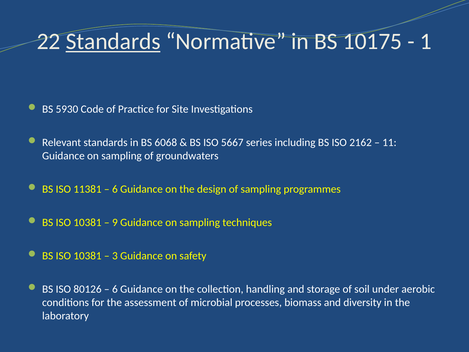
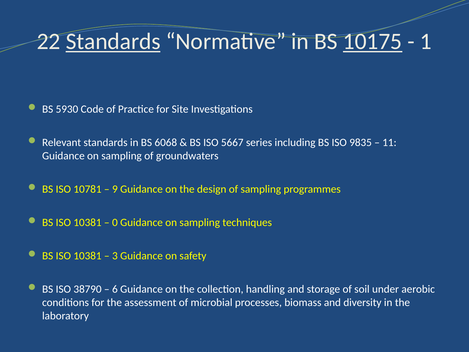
10175 underline: none -> present
2162: 2162 -> 9835
11381: 11381 -> 10781
6 at (115, 189): 6 -> 9
9: 9 -> 0
80126: 80126 -> 38790
